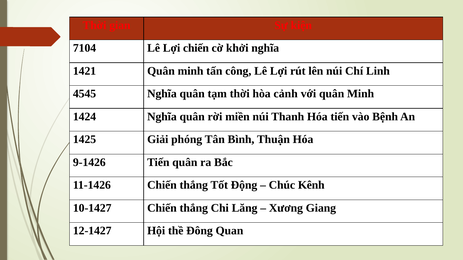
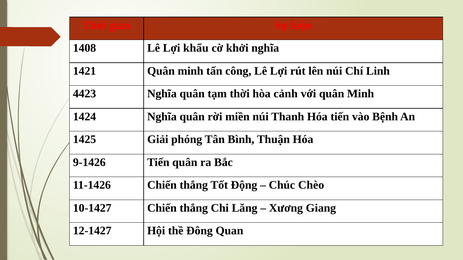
7104: 7104 -> 1408
Lợi chiến: chiến -> khẩu
4545: 4545 -> 4423
Kênh: Kênh -> Chèo
